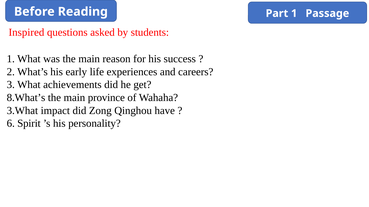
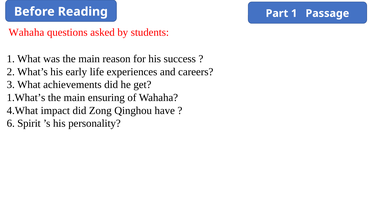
Inspired at (26, 33): Inspired -> Wahaha
8.What’s: 8.What’s -> 1.What’s
province: province -> ensuring
3.What: 3.What -> 4.What
